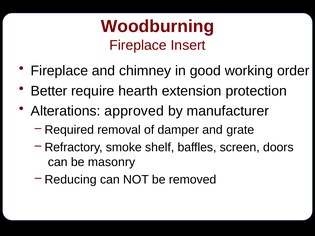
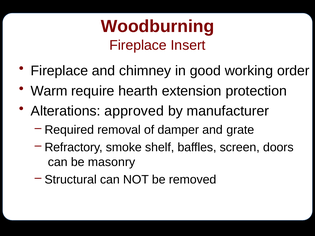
Better: Better -> Warm
Reducing: Reducing -> Structural
